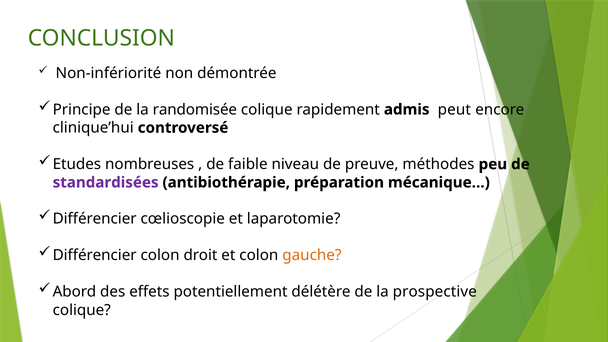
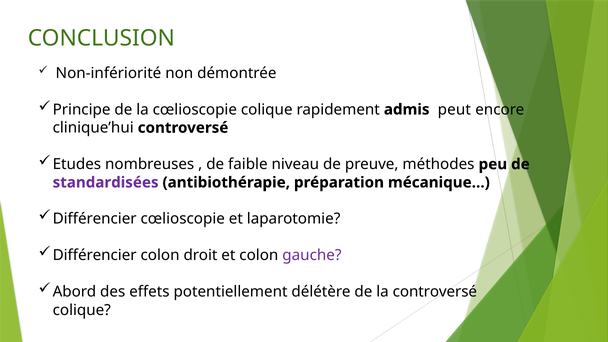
la randomisée: randomisée -> cœlioscopie
gauche colour: orange -> purple
la prospective: prospective -> controversé
